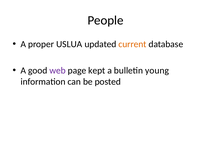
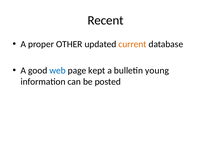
People: People -> Recent
USLUA: USLUA -> OTHER
web colour: purple -> blue
